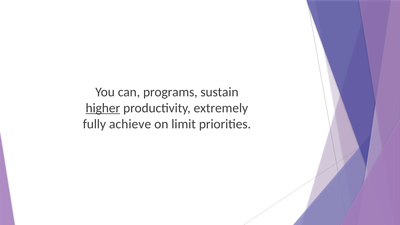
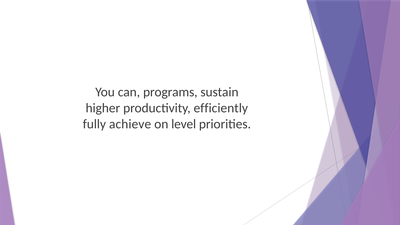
higher underline: present -> none
extremely: extremely -> efficiently
limit: limit -> level
